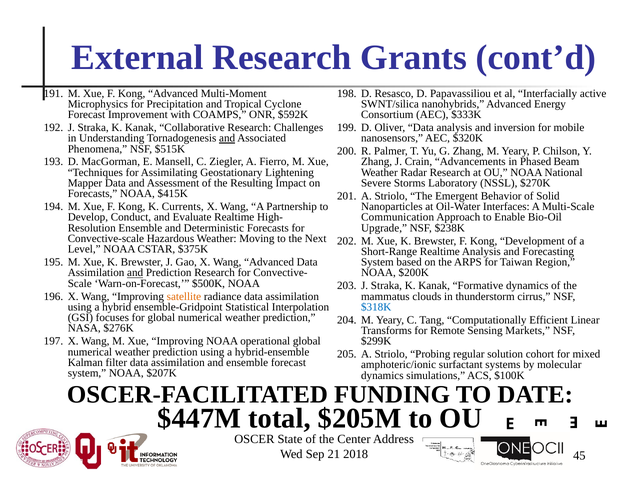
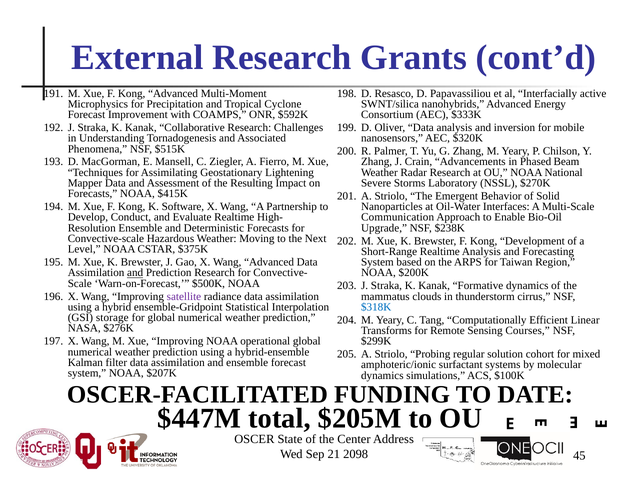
and at (227, 138) underline: present -> none
Currents: Currents -> Software
satellite colour: orange -> purple
focuses: focuses -> storage
Markets: Markets -> Courses
2018: 2018 -> 2098
